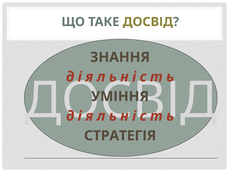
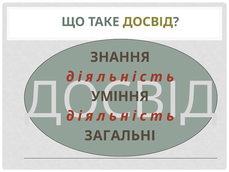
СТРАТЕГІЯ: СТРАТЕГІЯ -> ЗАГАЛЬНІ
